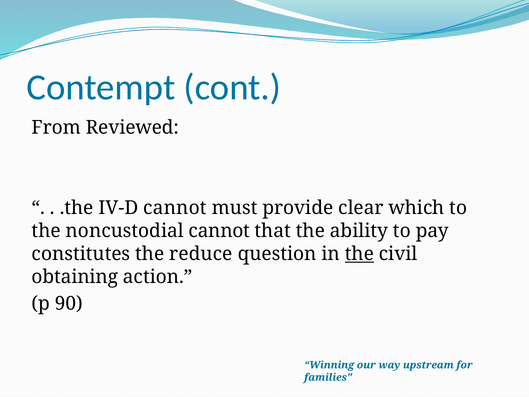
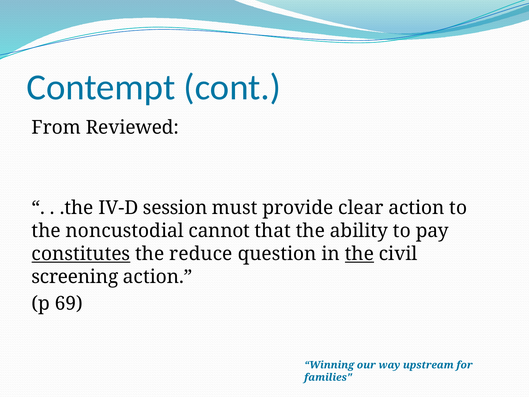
IV-D cannot: cannot -> session
clear which: which -> action
constitutes underline: none -> present
obtaining: obtaining -> screening
90: 90 -> 69
